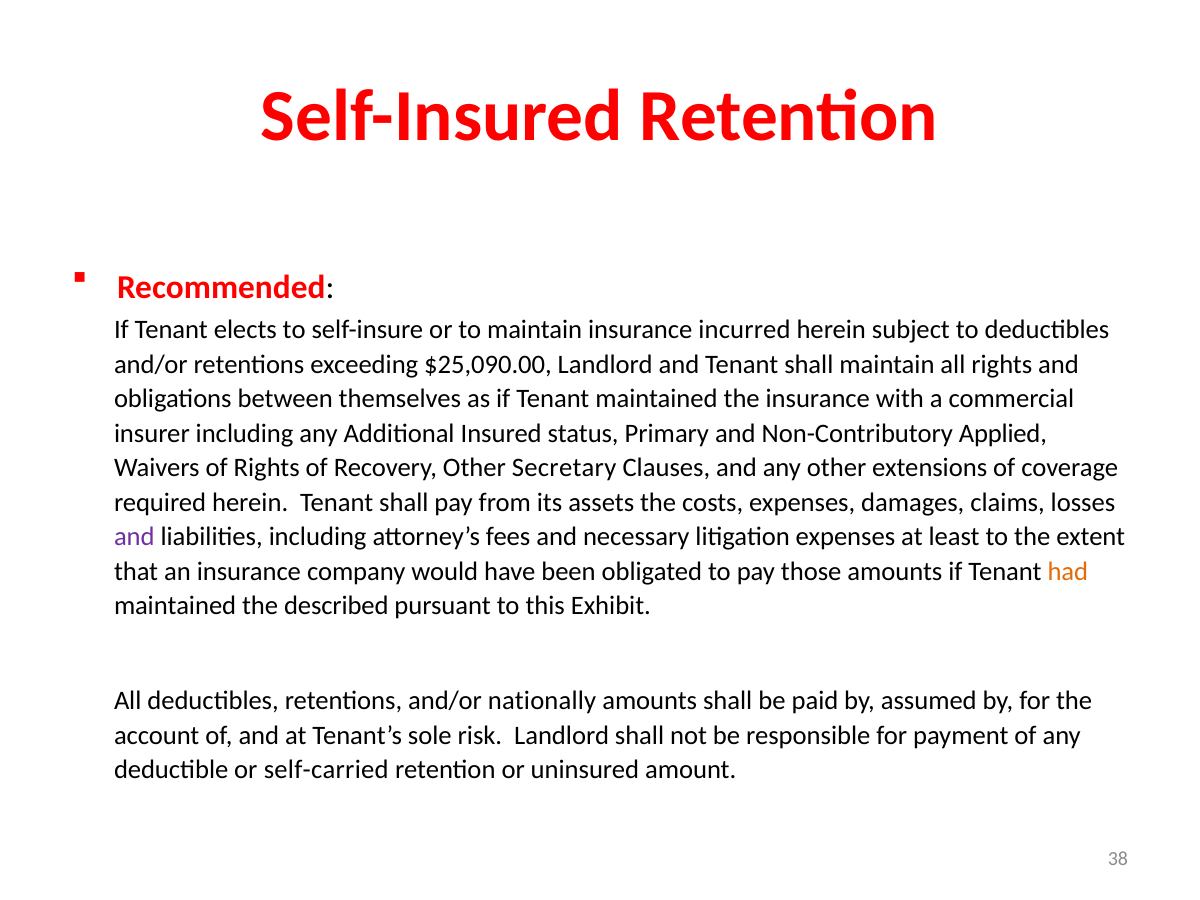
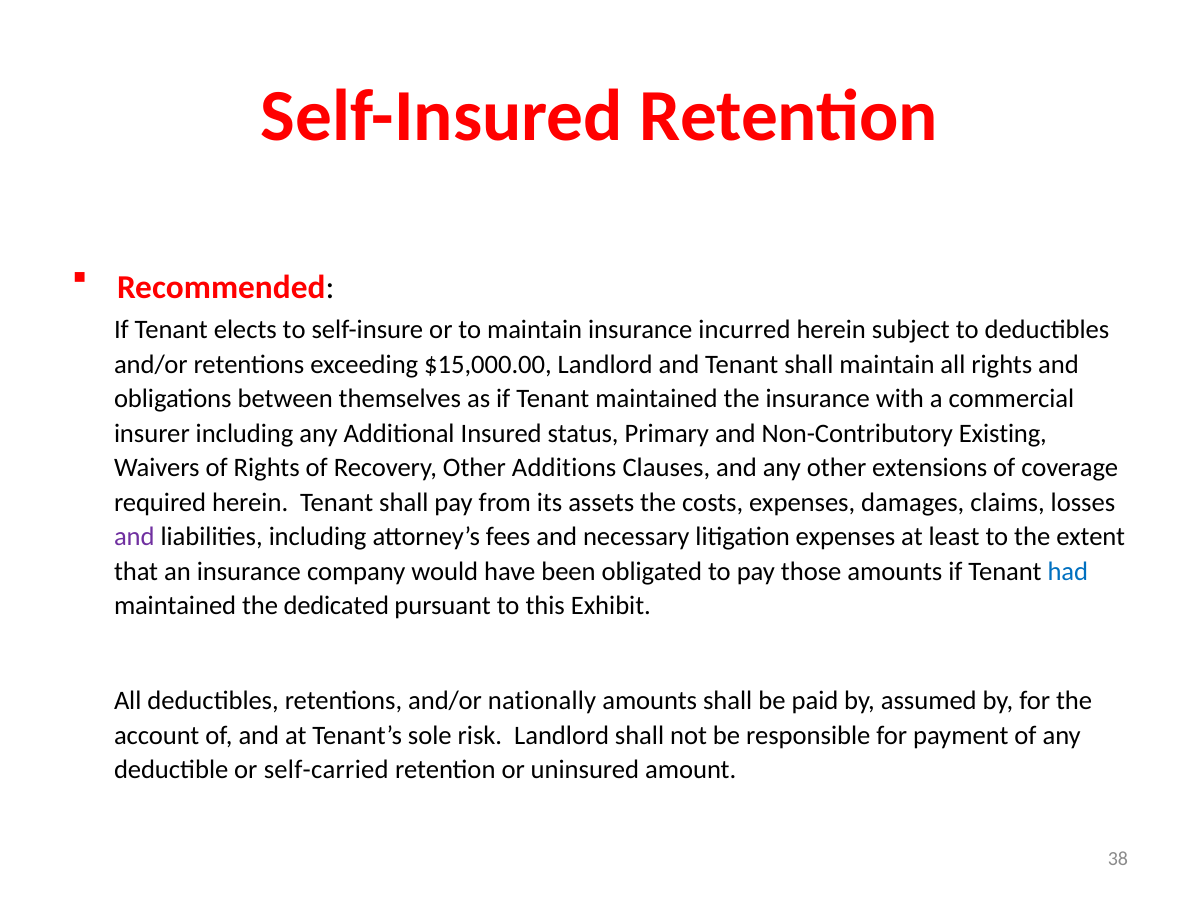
$25,090.00: $25,090.00 -> $15,000.00
Applied: Applied -> Existing
Secretary: Secretary -> Additions
had colour: orange -> blue
described: described -> dedicated
